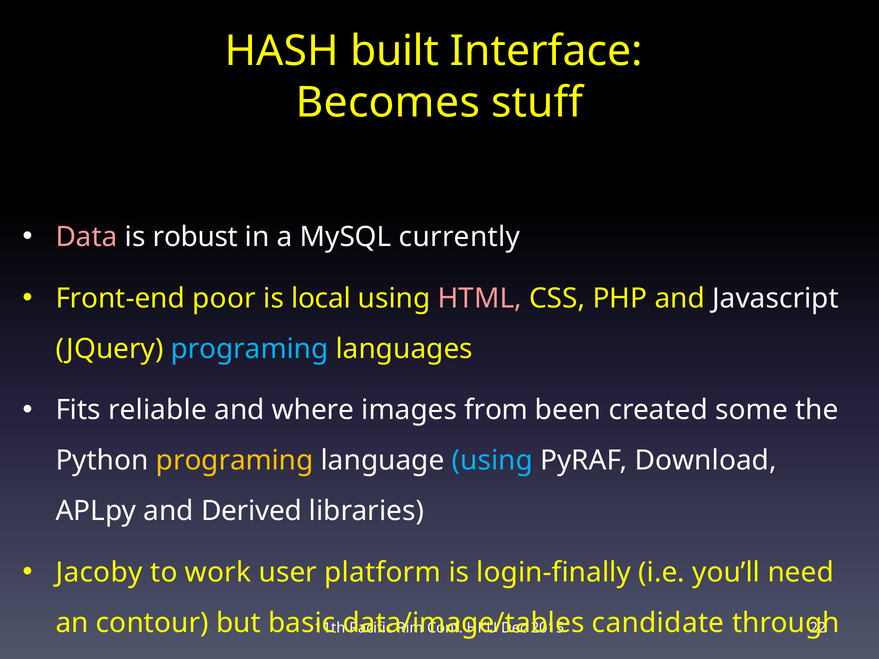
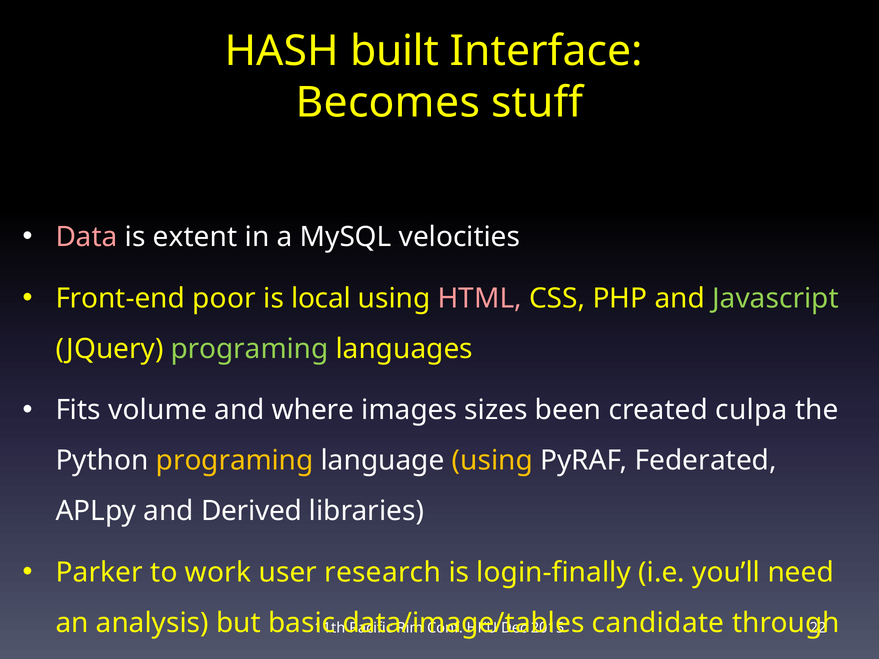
robust: robust -> extent
currently: currently -> velocities
Javascript colour: white -> light green
programing at (250, 349) colour: light blue -> light green
reliable: reliable -> volume
from: from -> sizes
some: some -> culpa
using at (492, 461) colour: light blue -> yellow
Download: Download -> Federated
Jacoby: Jacoby -> Parker
platform: platform -> research
contour: contour -> analysis
